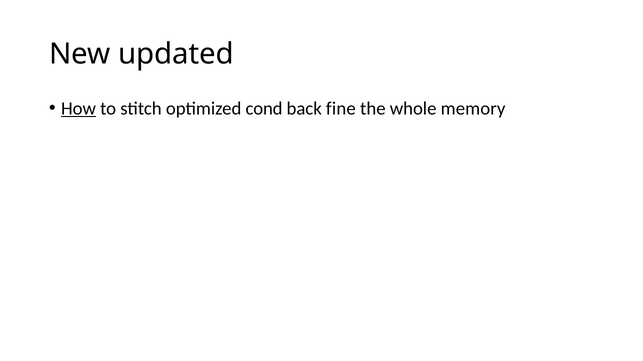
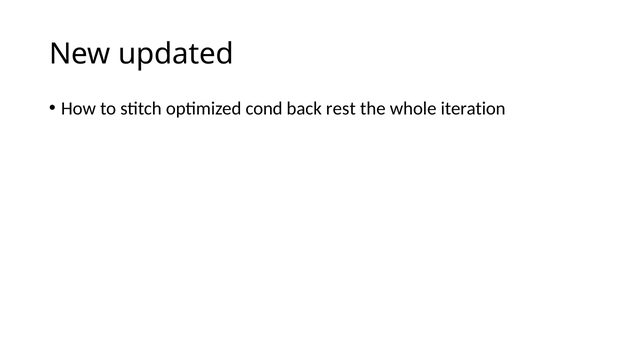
How underline: present -> none
fine: fine -> rest
memory: memory -> iteration
